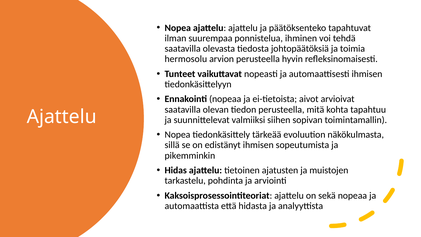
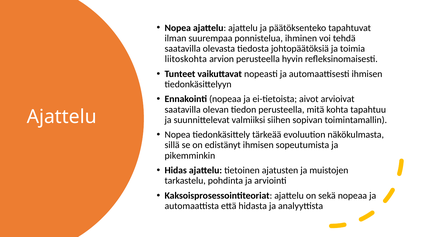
hermosolu: hermosolu -> liitoskohta
